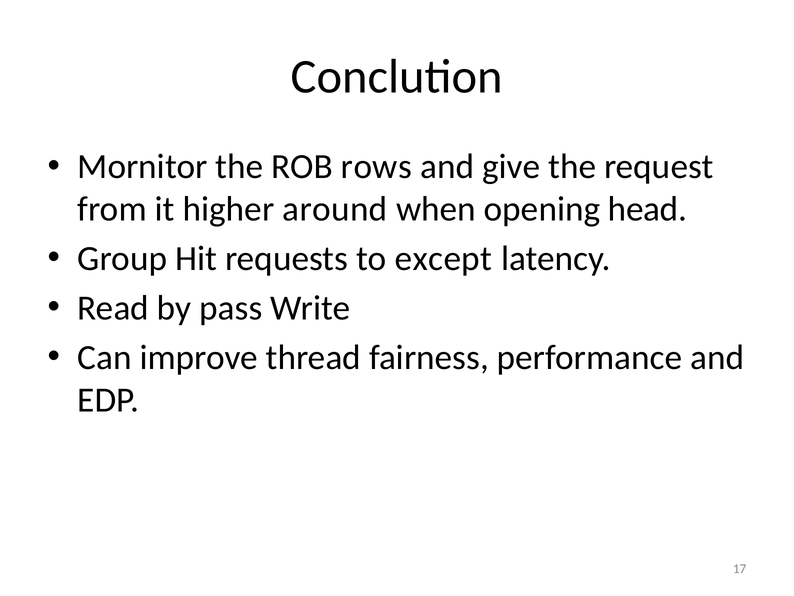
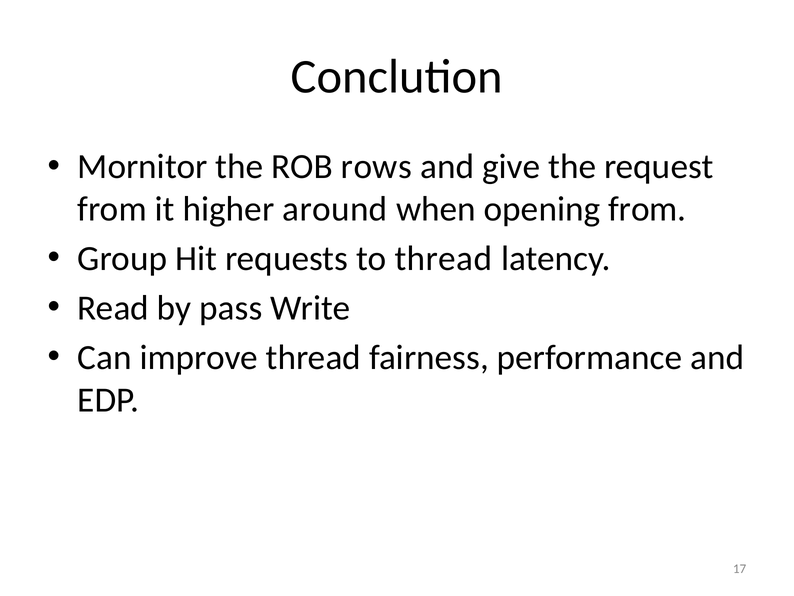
opening head: head -> from
to except: except -> thread
